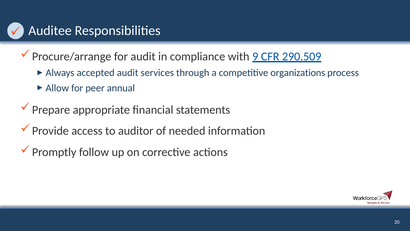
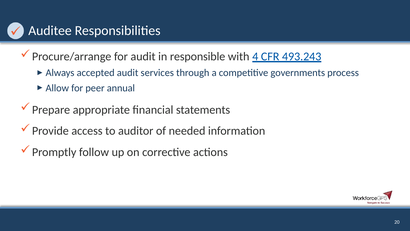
compliance: compliance -> responsible
9: 9 -> 4
290.509: 290.509 -> 493.243
organizations: organizations -> governments
